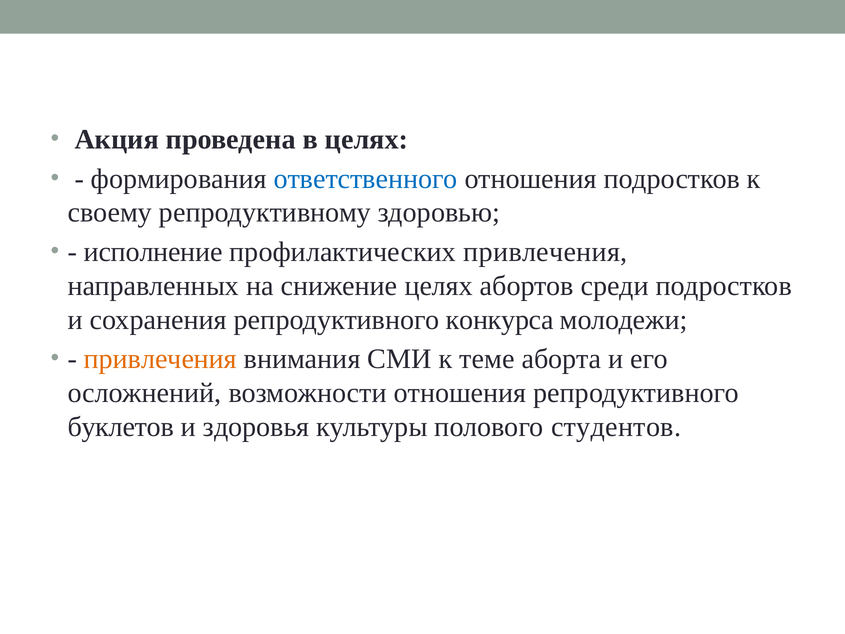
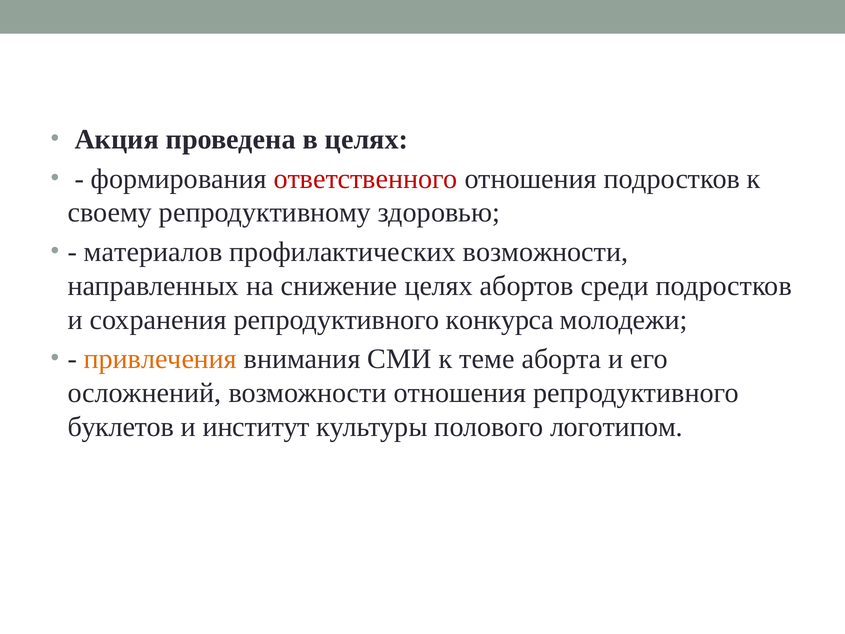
ответственного colour: blue -> red
исполнение: исполнение -> материалов
профилактических привлечения: привлечения -> возможности
здоровья: здоровья -> институт
студентов: студентов -> логотипом
